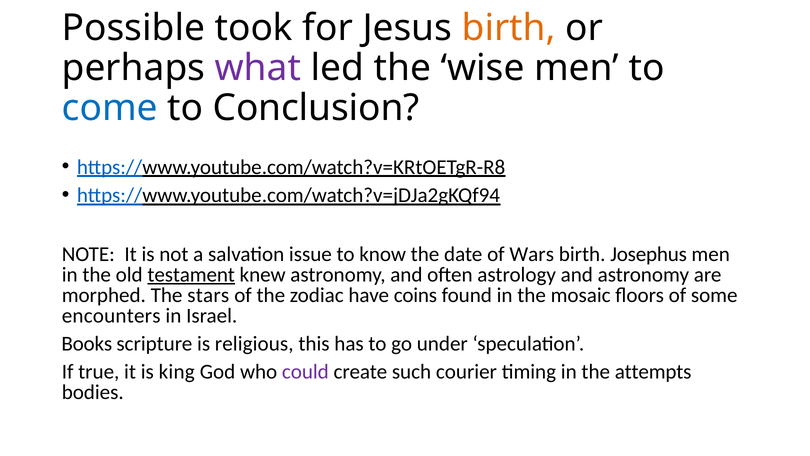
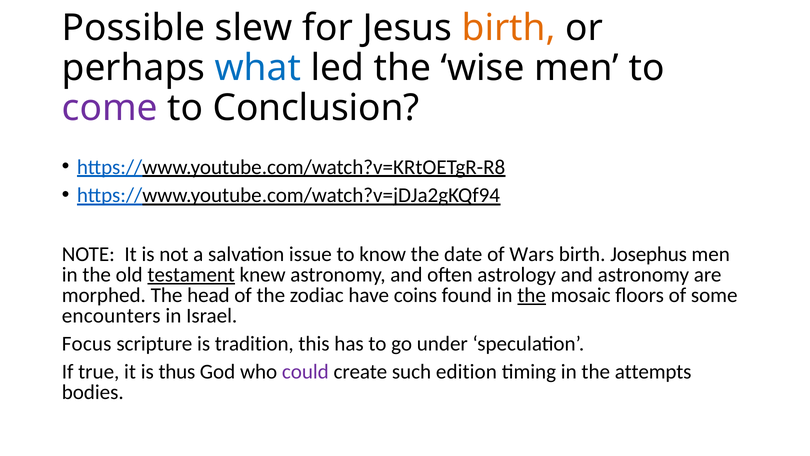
took: took -> slew
what colour: purple -> blue
come colour: blue -> purple
stars: stars -> head
the at (532, 295) underline: none -> present
Books: Books -> Focus
religious: religious -> tradition
king: king -> thus
courier: courier -> edition
